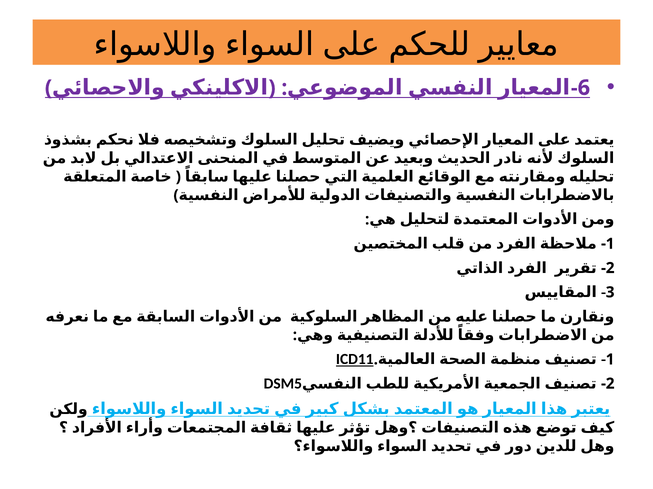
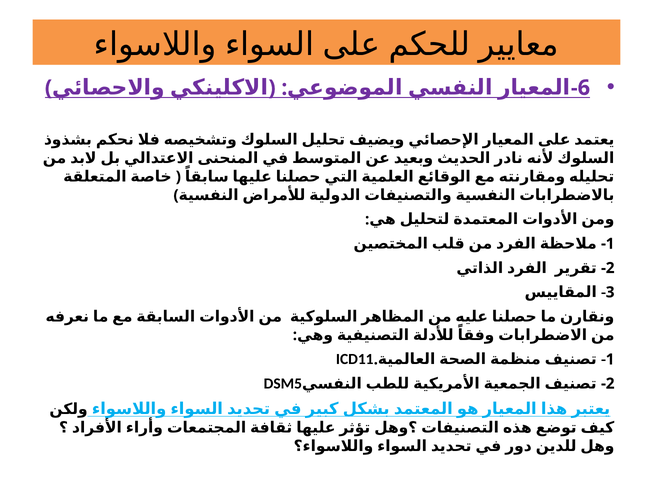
ICD11 underline: present -> none
